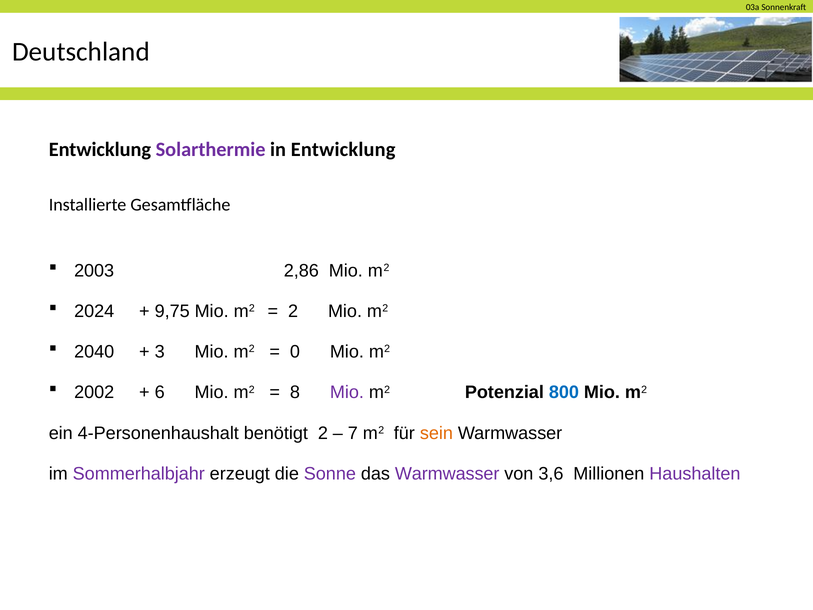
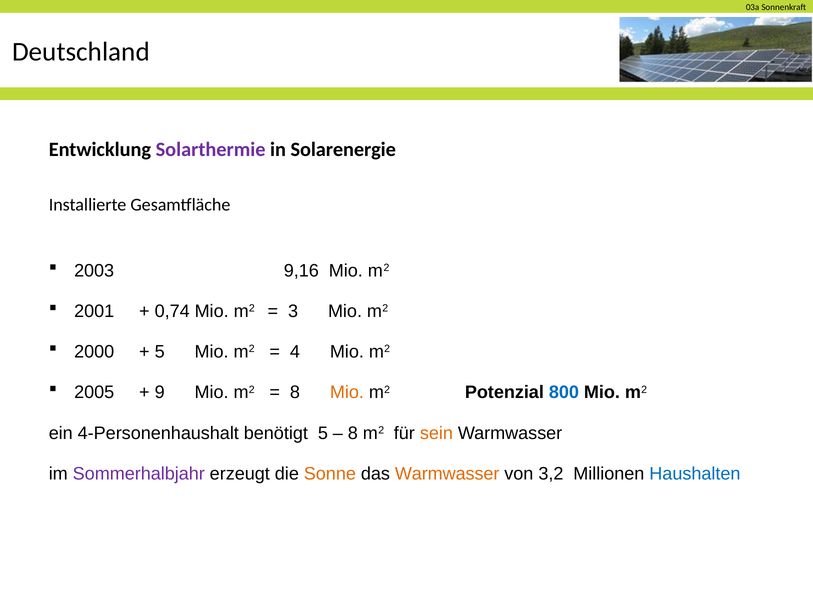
in Entwicklung: Entwicklung -> Solarenergie
2,86: 2,86 -> 9,16
2024: 2024 -> 2001
9,75: 9,75 -> 0,74
2 at (293, 311): 2 -> 3
2040: 2040 -> 2000
3 at (160, 352): 3 -> 5
0: 0 -> 4
2002: 2002 -> 2005
6: 6 -> 9
Mio at (347, 392) colour: purple -> orange
benötigt 2: 2 -> 5
7 at (353, 433): 7 -> 8
Sonne colour: purple -> orange
Warmwasser at (447, 474) colour: purple -> orange
3,6: 3,6 -> 3,2
Haushalten colour: purple -> blue
